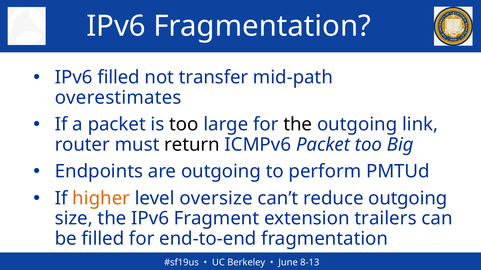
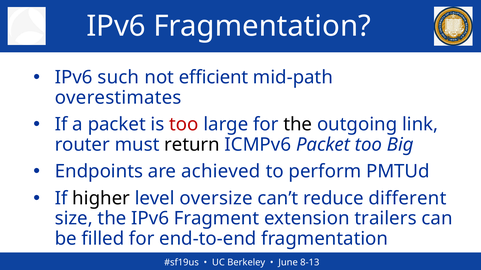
IPv6 filled: filled -> such
transfer: transfer -> efficient
too at (184, 125) colour: black -> red
are outgoing: outgoing -> achieved
higher colour: orange -> black
reduce outgoing: outgoing -> different
